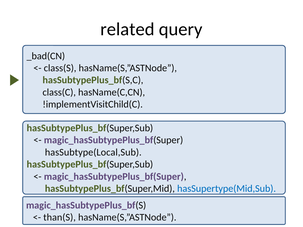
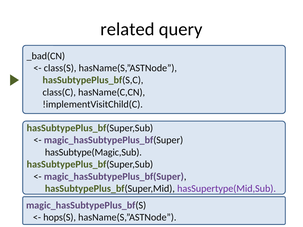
hasSubtype(Local,Sub: hasSubtype(Local,Sub -> hasSubtype(Magic,Sub
hasSupertype(Mid,Sub colour: blue -> purple
than(S: than(S -> hops(S
